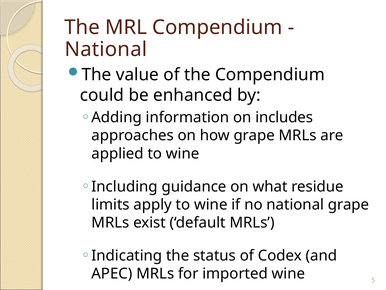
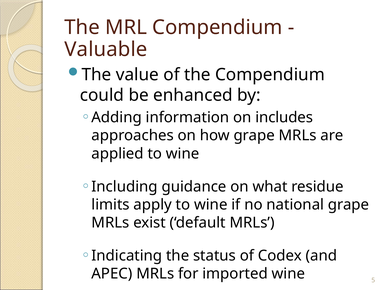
National at (106, 49): National -> Valuable
